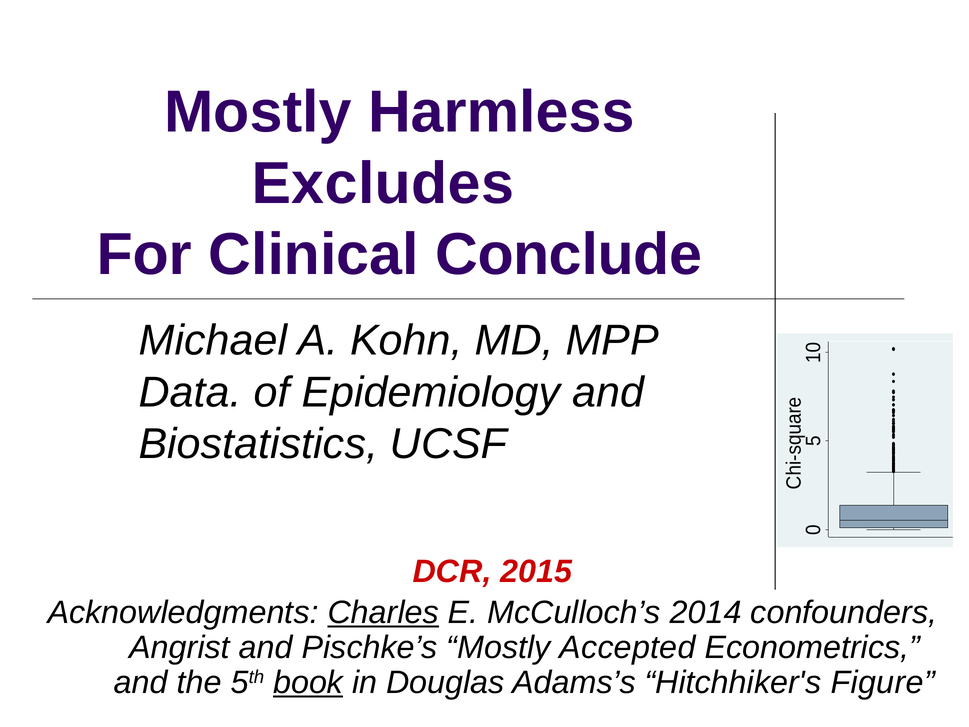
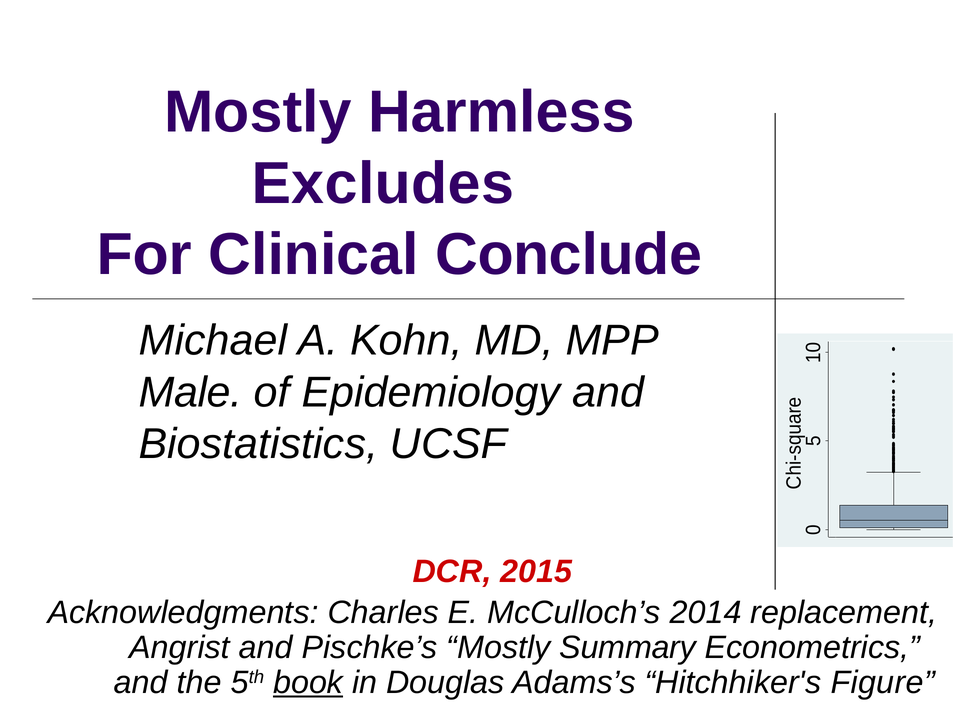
Data: Data -> Male
Charles underline: present -> none
confounders: confounders -> replacement
Accepted: Accepted -> Summary
